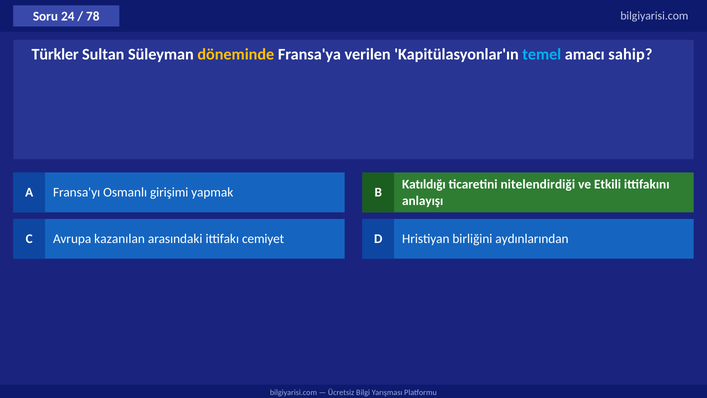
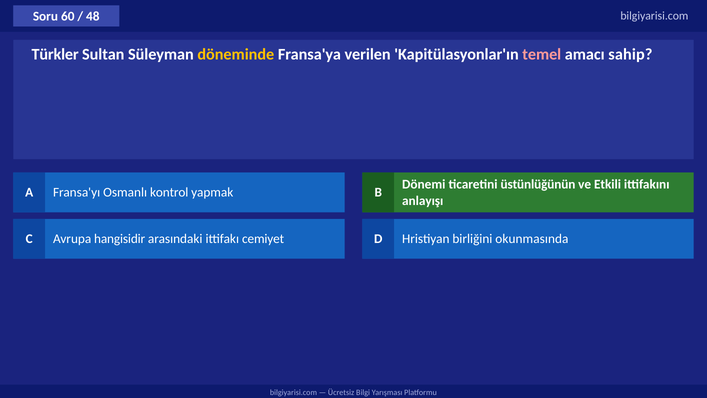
24: 24 -> 60
78: 78 -> 48
temel colour: light blue -> pink
Katıldığı: Katıldığı -> Dönemi
nitelendirdiği: nitelendirdiği -> üstünlüğünün
girişimi: girişimi -> kontrol
kazanılan: kazanılan -> hangisidir
aydınlarından: aydınlarından -> okunmasında
